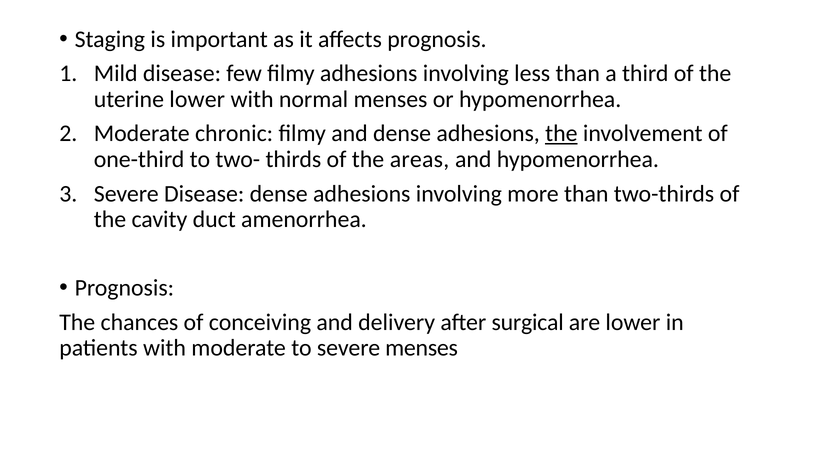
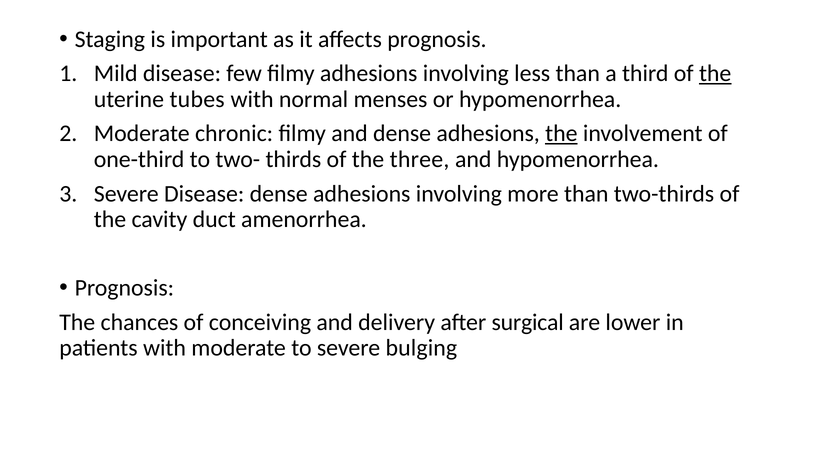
the at (715, 74) underline: none -> present
uterine lower: lower -> tubes
areas: areas -> three
severe menses: menses -> bulging
